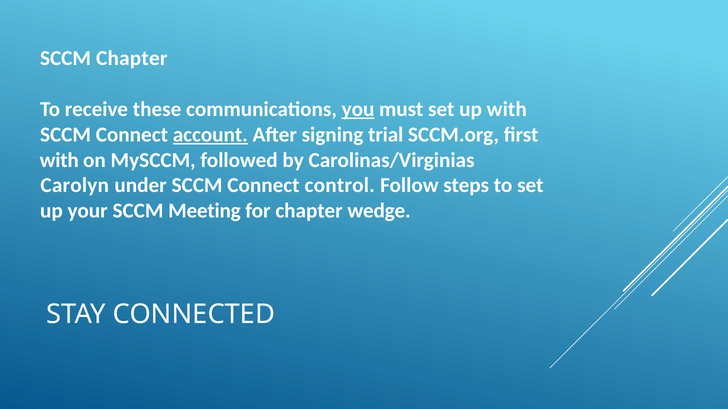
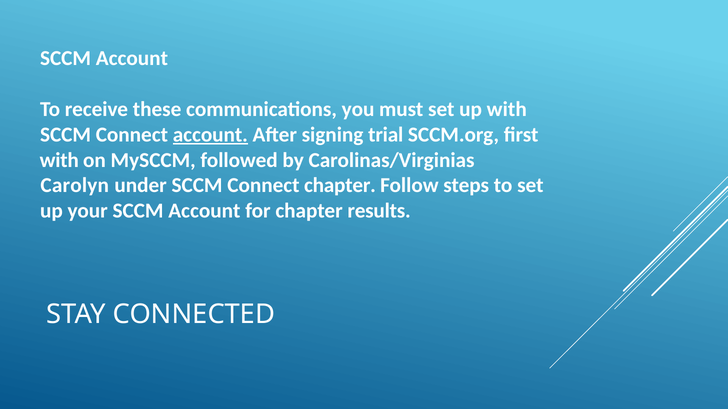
Chapter at (132, 58): Chapter -> Account
you underline: present -> none
Connect control: control -> chapter
your SCCM Meeting: Meeting -> Account
wedge: wedge -> results
